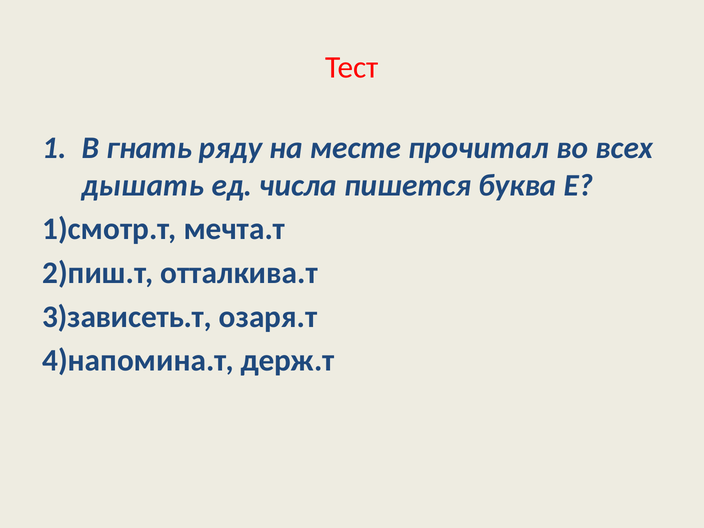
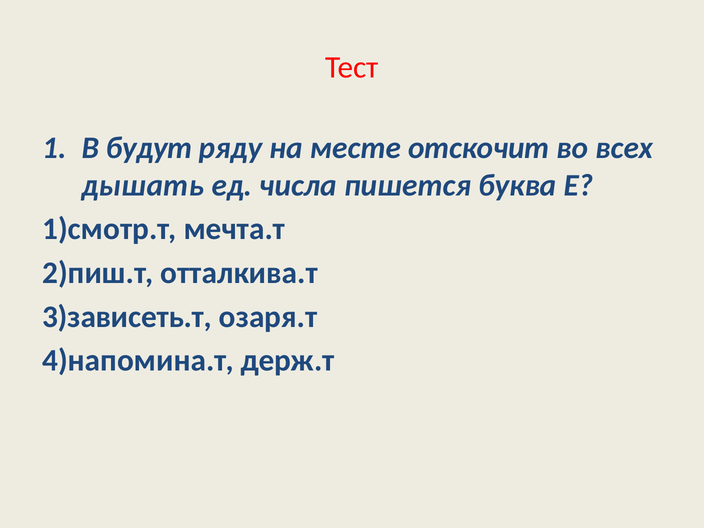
гнать: гнать -> будут
прочитал: прочитал -> отскочит
